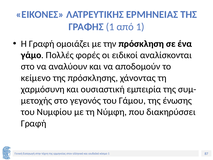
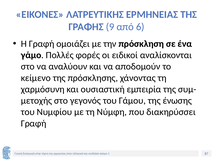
ΓΡΑΦΗΣ 1: 1 -> 9
από 1: 1 -> 6
